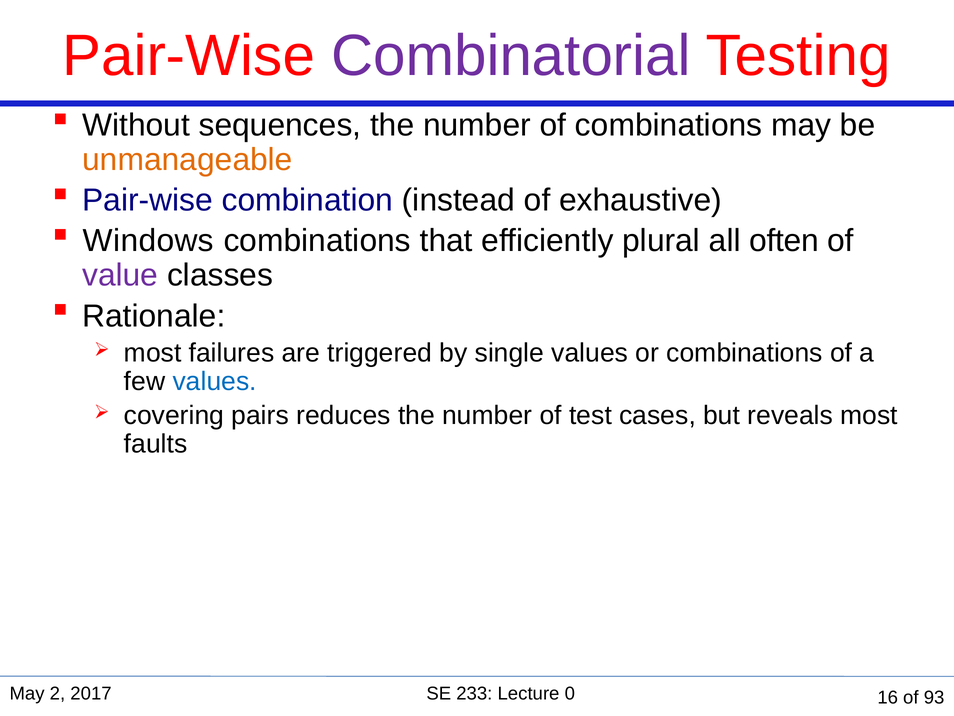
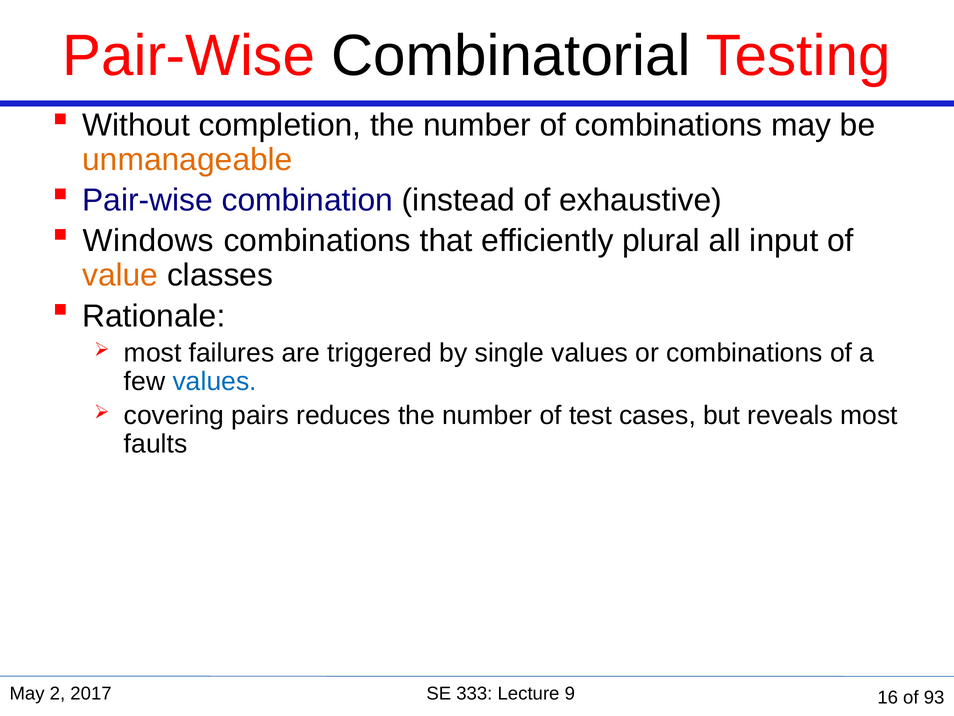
Combinatorial colour: purple -> black
sequences: sequences -> completion
often: often -> input
value colour: purple -> orange
233: 233 -> 333
0: 0 -> 9
